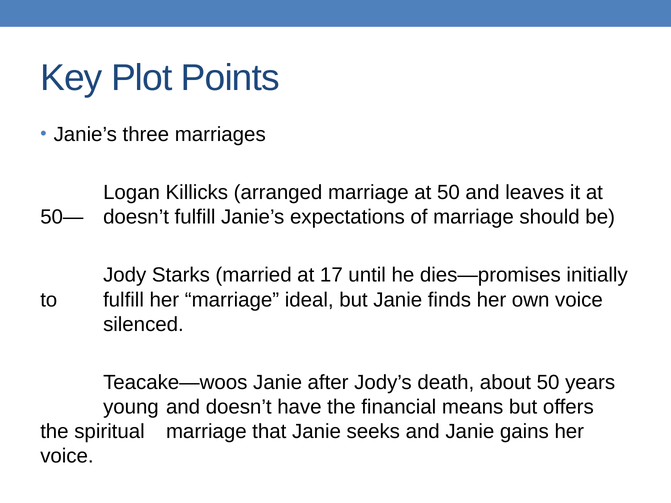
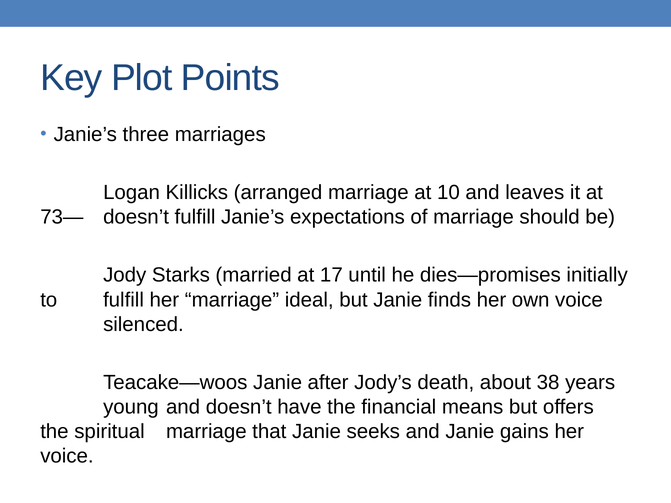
at 50: 50 -> 10
50—: 50— -> 73—
about 50: 50 -> 38
